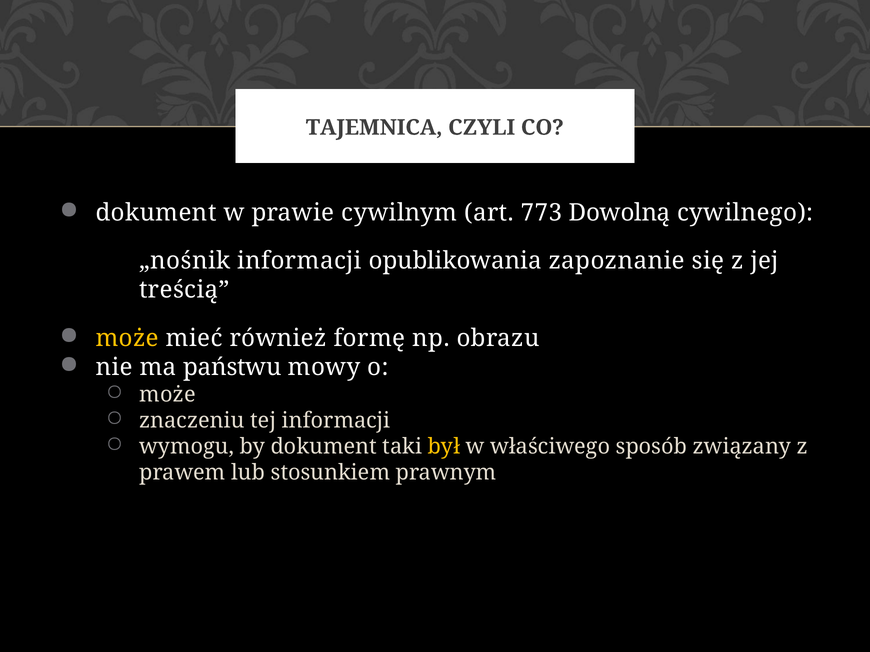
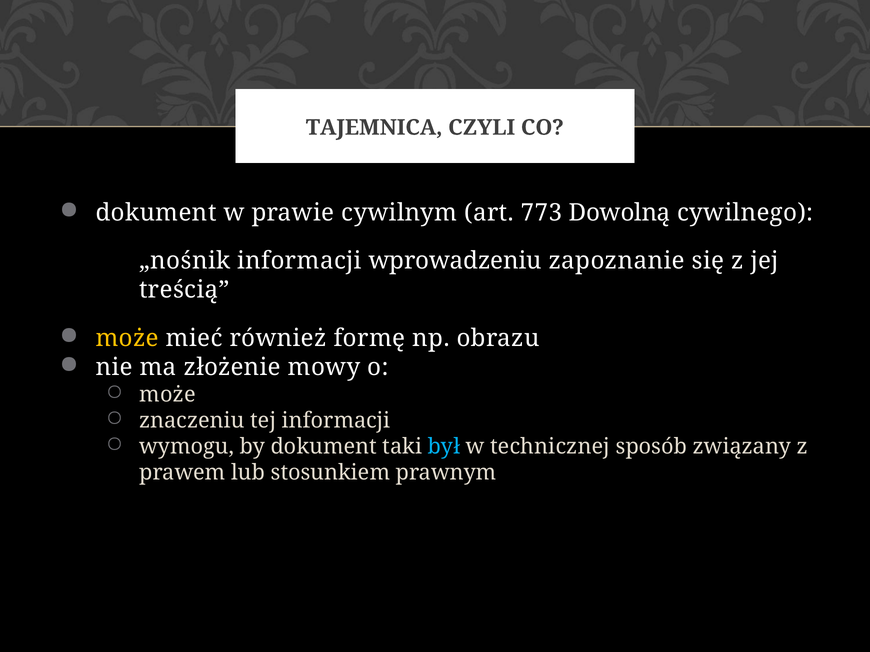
opublikowania: opublikowania -> wprowadzeniu
państwu: państwu -> złożenie
był colour: yellow -> light blue
właściwego: właściwego -> technicznej
